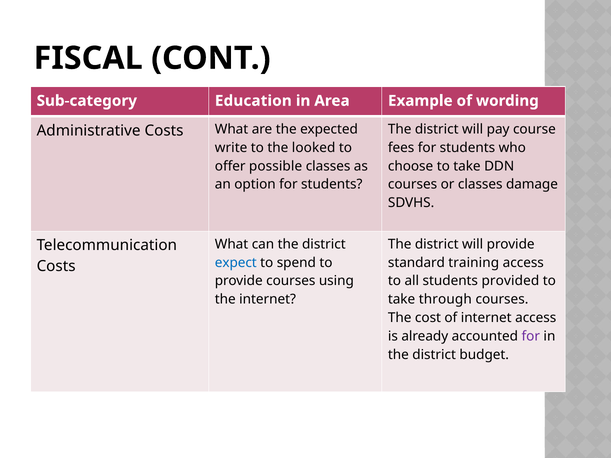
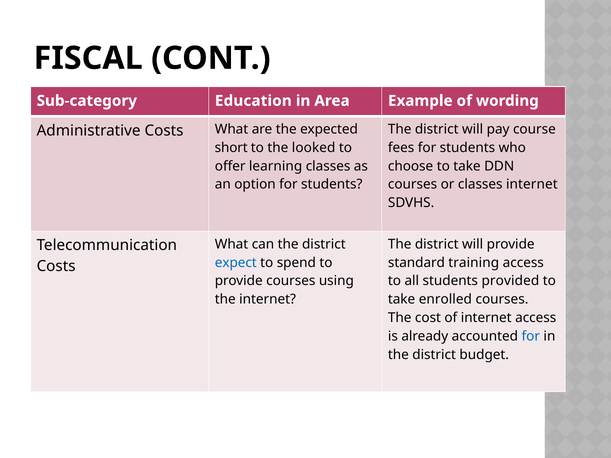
write: write -> short
possible: possible -> learning
classes damage: damage -> internet
through: through -> enrolled
for at (531, 336) colour: purple -> blue
